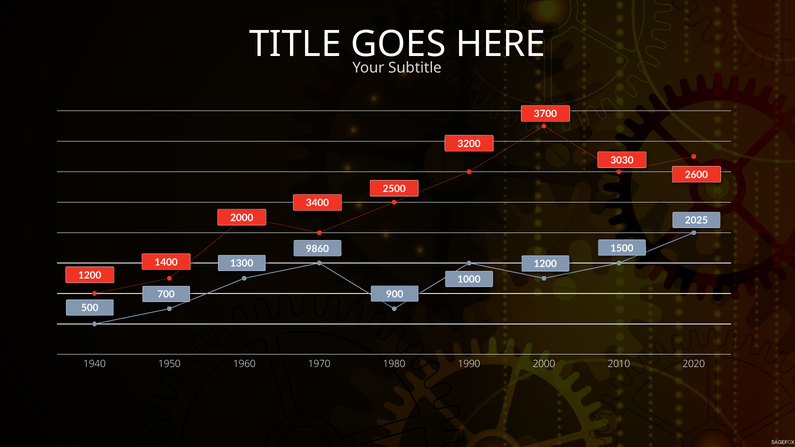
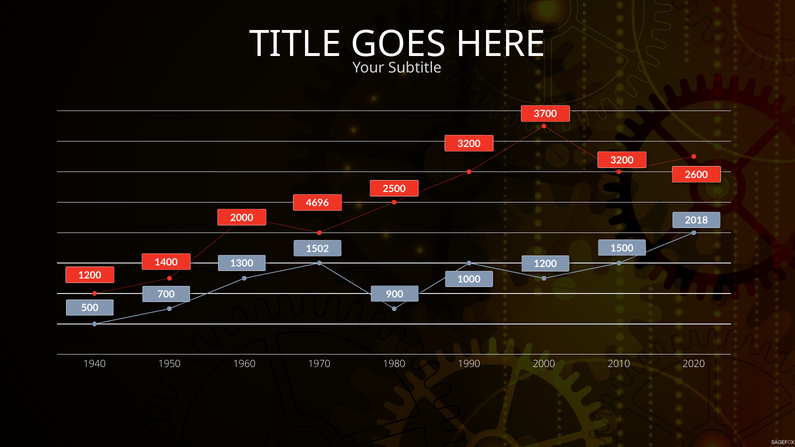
3030 at (622, 160): 3030 -> 3200
3400: 3400 -> 4696
2025: 2025 -> 2018
9860: 9860 -> 1502
